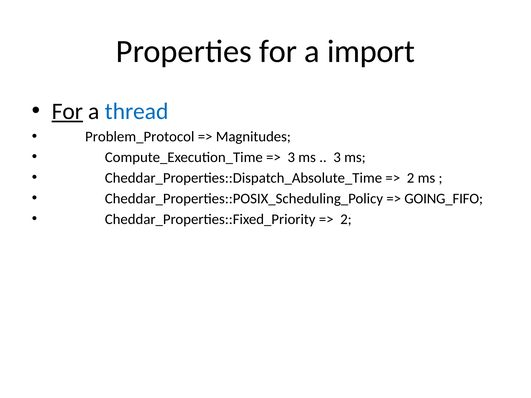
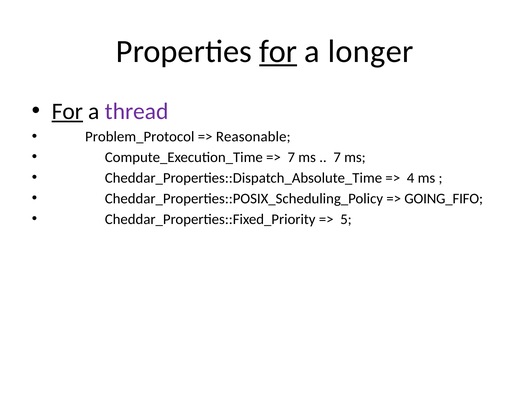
for at (278, 51) underline: none -> present
import: import -> longer
thread colour: blue -> purple
Magnitudes: Magnitudes -> Reasonable
3 at (291, 157): 3 -> 7
3 at (337, 157): 3 -> 7
2 at (411, 178): 2 -> 4
2 at (346, 219): 2 -> 5
